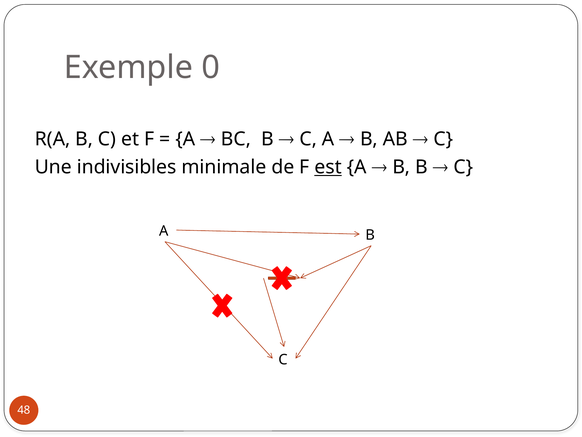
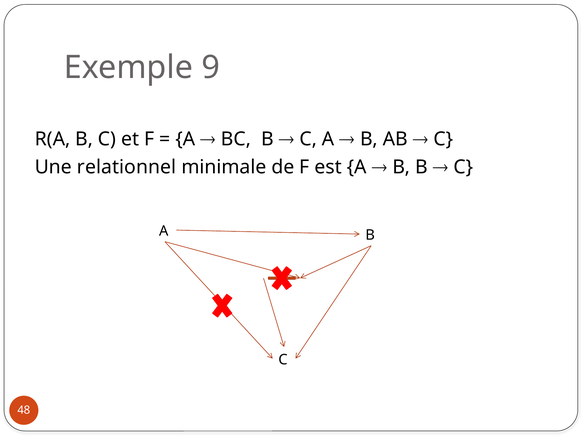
0: 0 -> 9
indivisibles: indivisibles -> relationnel
est underline: present -> none
